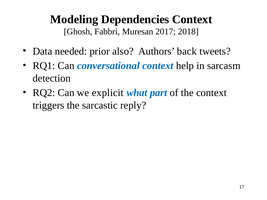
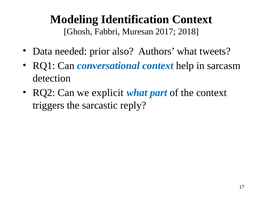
Dependencies: Dependencies -> Identification
Authors back: back -> what
